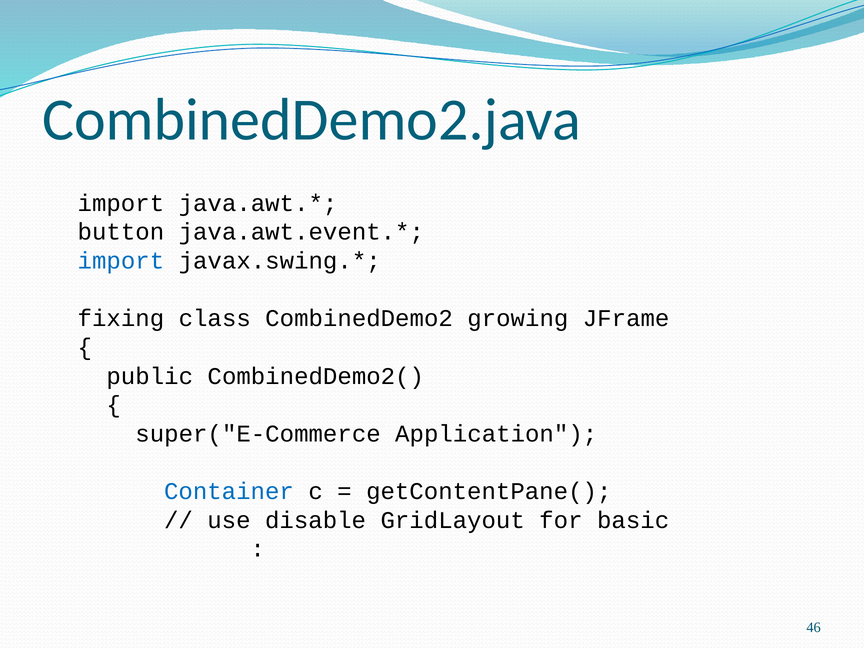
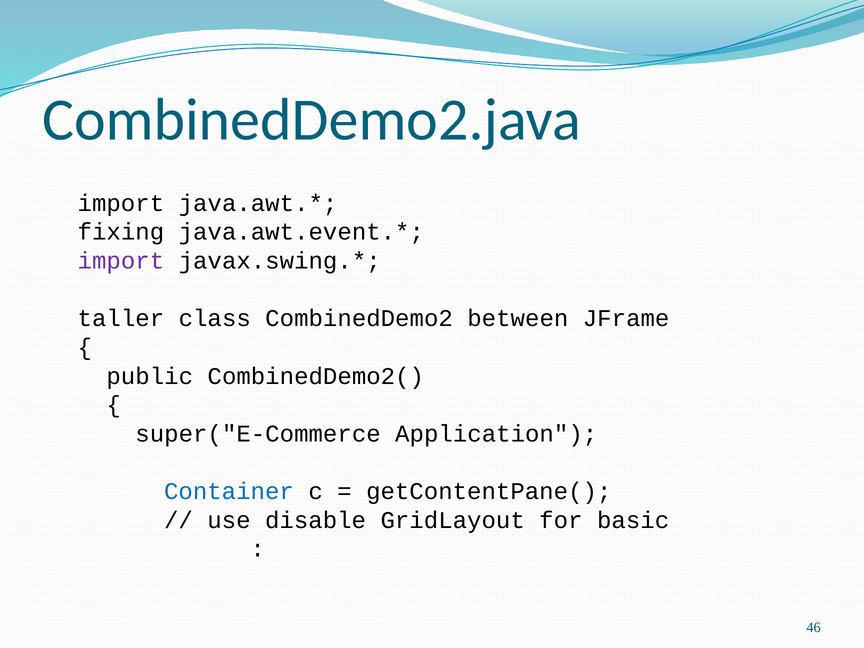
button: button -> fixing
import at (121, 261) colour: blue -> purple
fixing: fixing -> taller
growing: growing -> between
